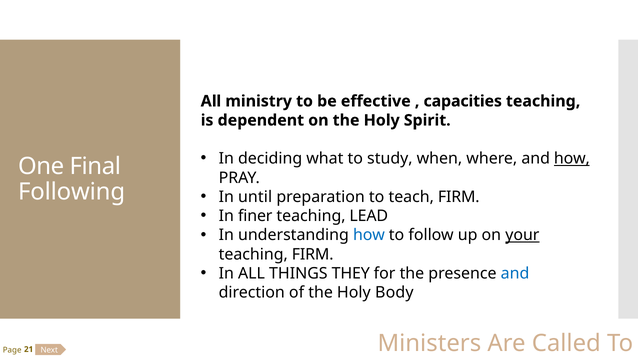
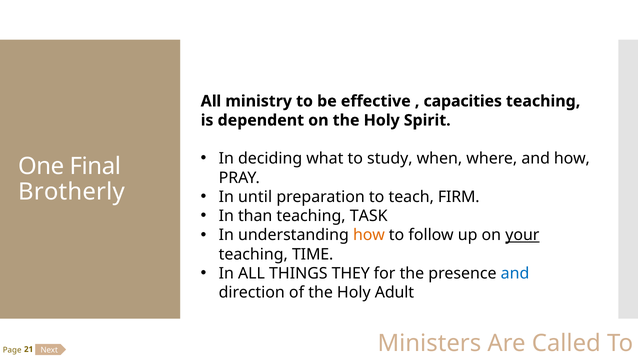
how at (572, 159) underline: present -> none
Following: Following -> Brotherly
finer: finer -> than
LEAD: LEAD -> TASK
how at (369, 235) colour: blue -> orange
teaching FIRM: FIRM -> TIME
Body: Body -> Adult
